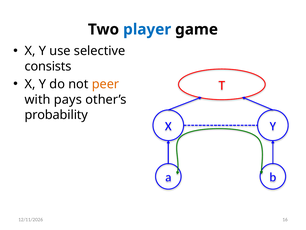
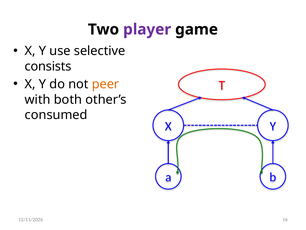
player colour: blue -> purple
pays: pays -> both
probability: probability -> consumed
